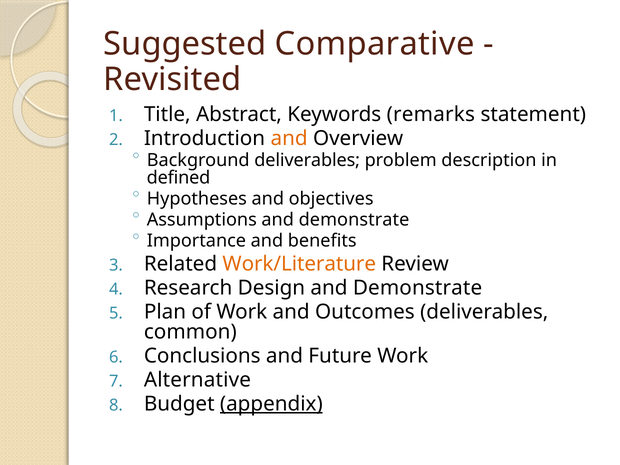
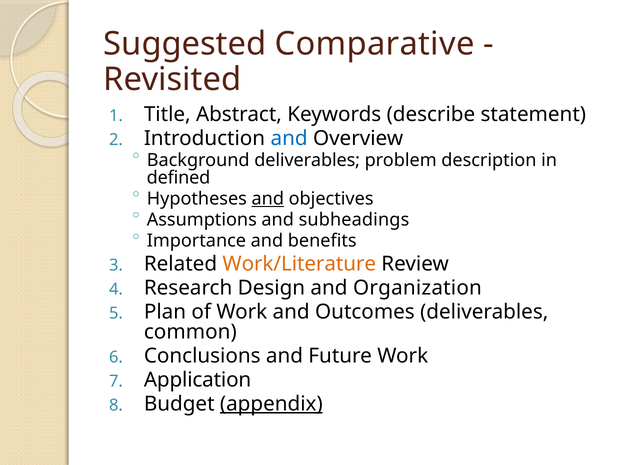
remarks: remarks -> describe
and at (289, 138) colour: orange -> blue
and at (268, 199) underline: none -> present
Assumptions and demonstrate: demonstrate -> subheadings
Design and Demonstrate: Demonstrate -> Organization
Alternative: Alternative -> Application
